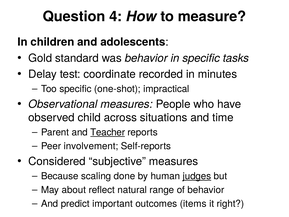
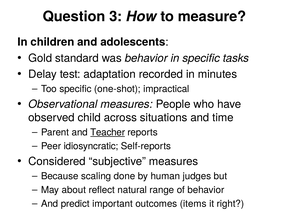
4: 4 -> 3
coordinate: coordinate -> adaptation
involvement: involvement -> idiosyncratic
judges underline: present -> none
